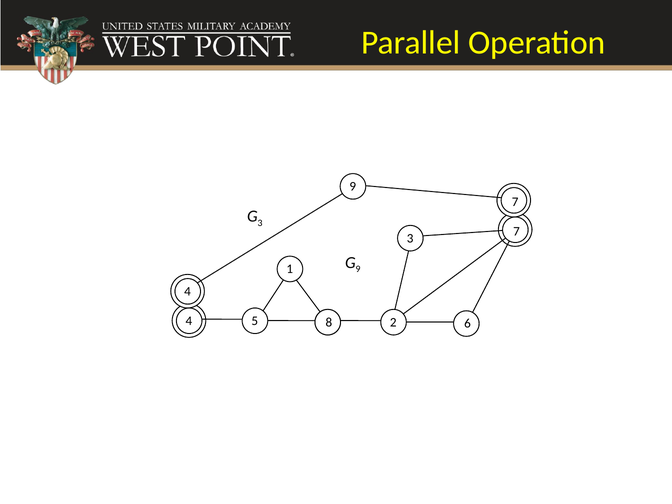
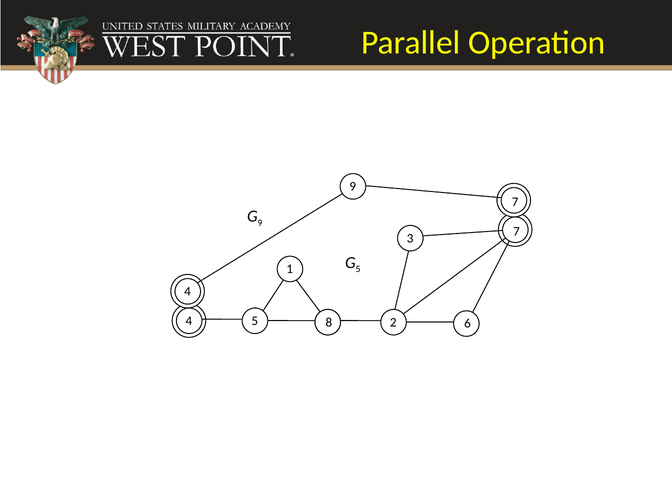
3 at (260, 223): 3 -> 9
9 at (358, 269): 9 -> 5
